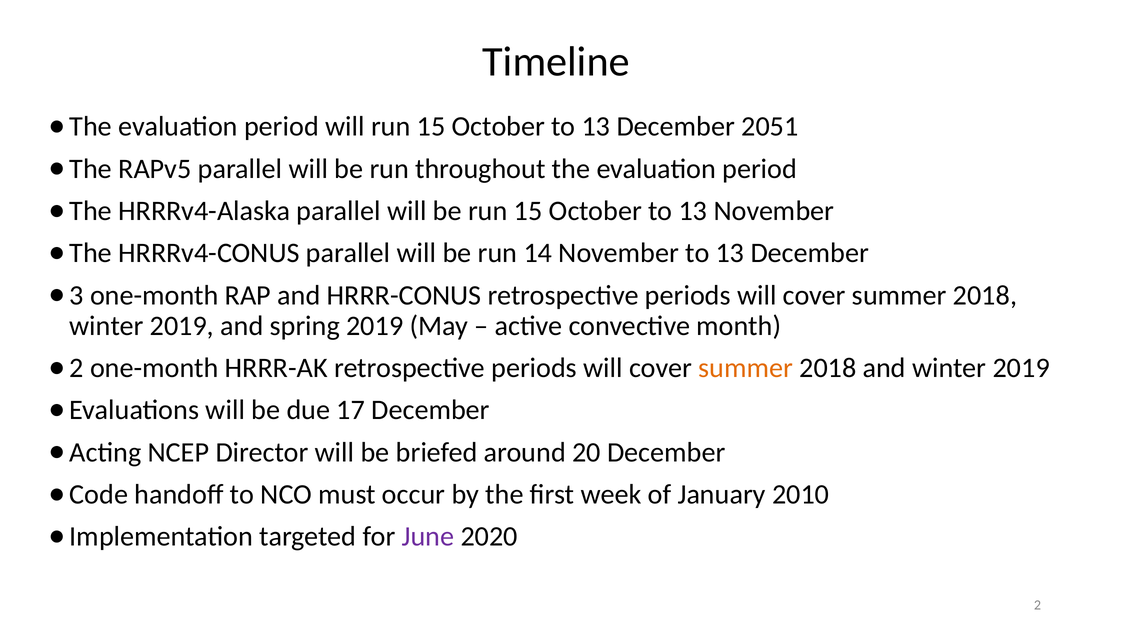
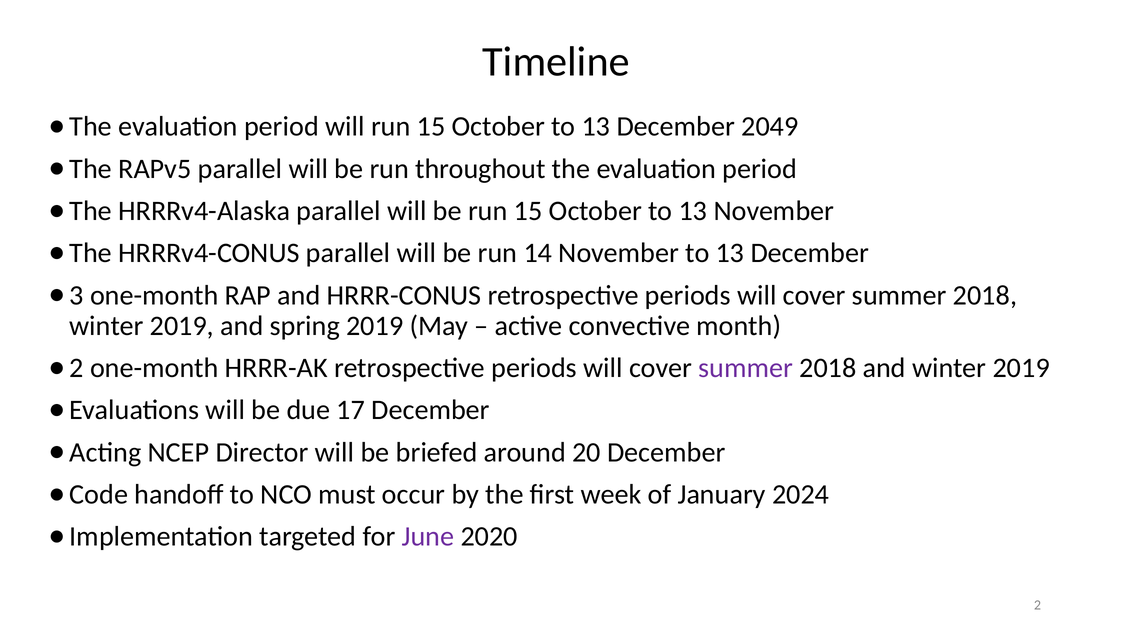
2051: 2051 -> 2049
summer at (746, 368) colour: orange -> purple
2010: 2010 -> 2024
